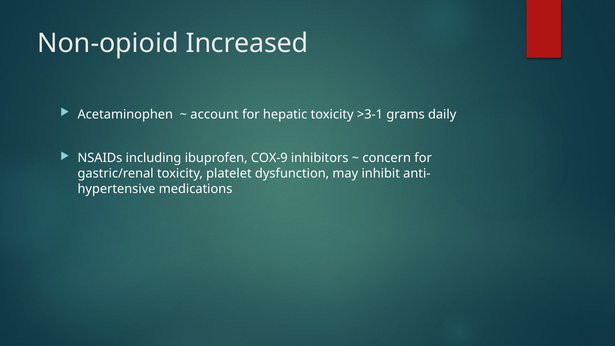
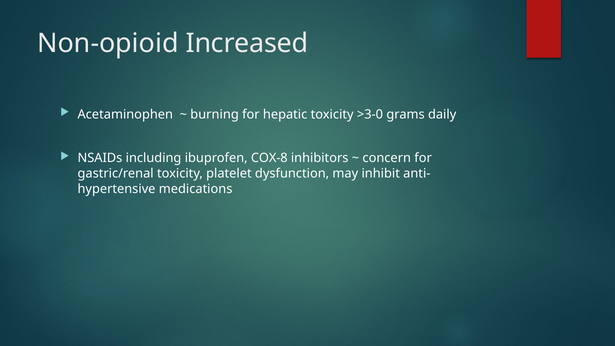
account: account -> burning
>3-1: >3-1 -> >3-0
COX-9: COX-9 -> COX-8
